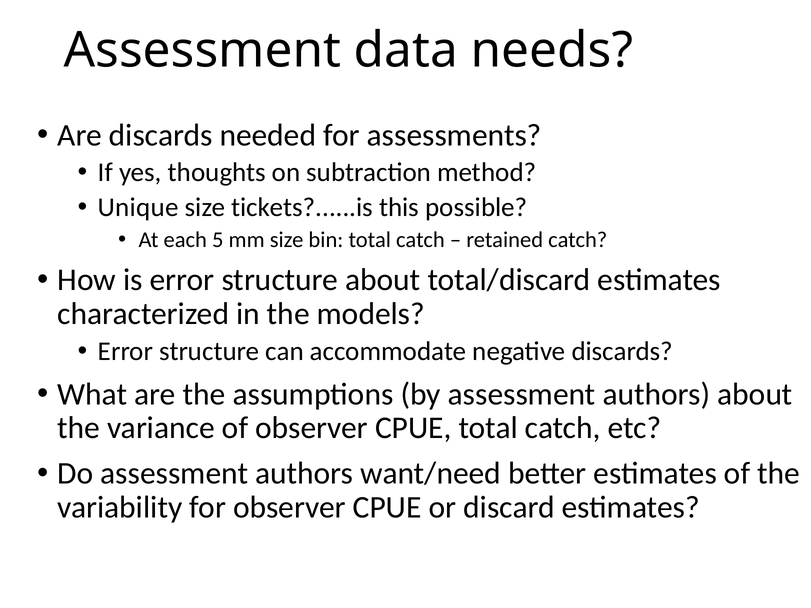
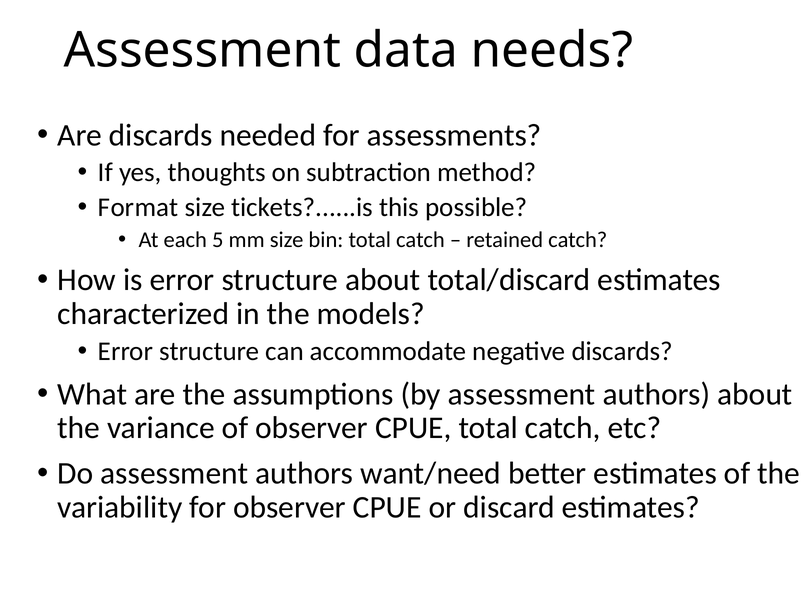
Unique: Unique -> Format
